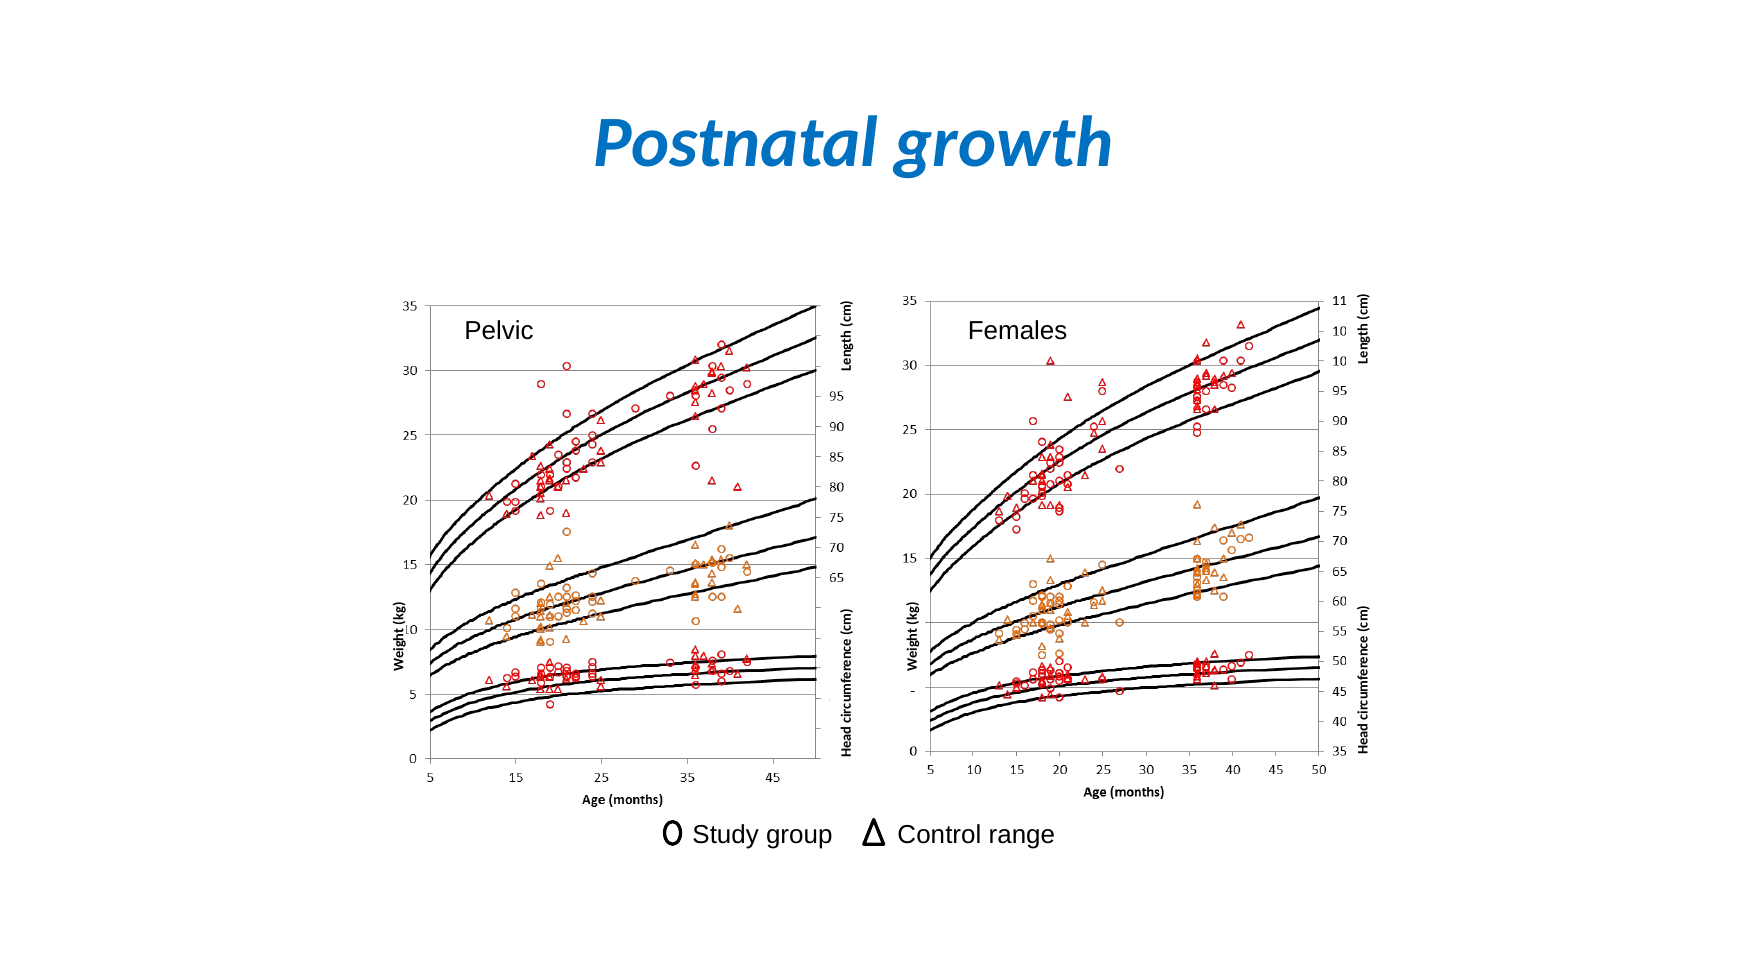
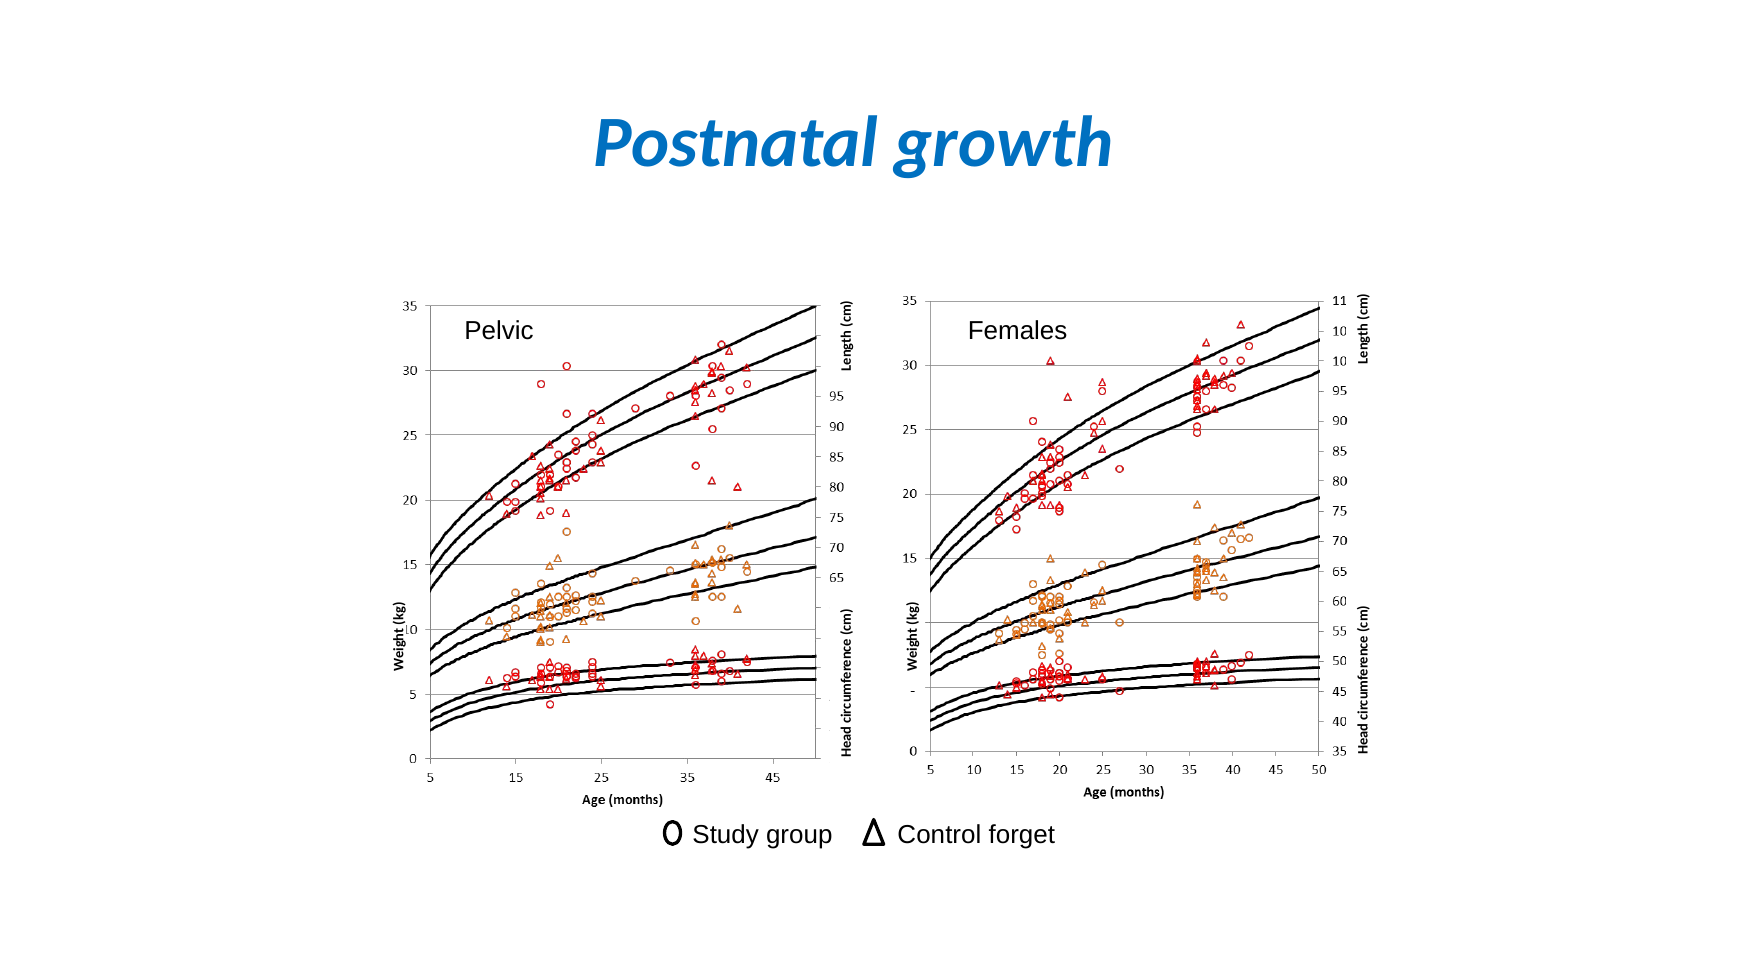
range: range -> forget
